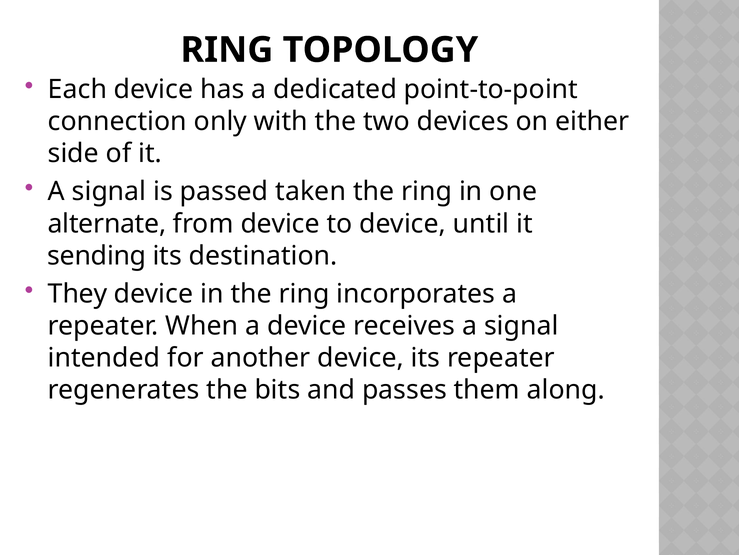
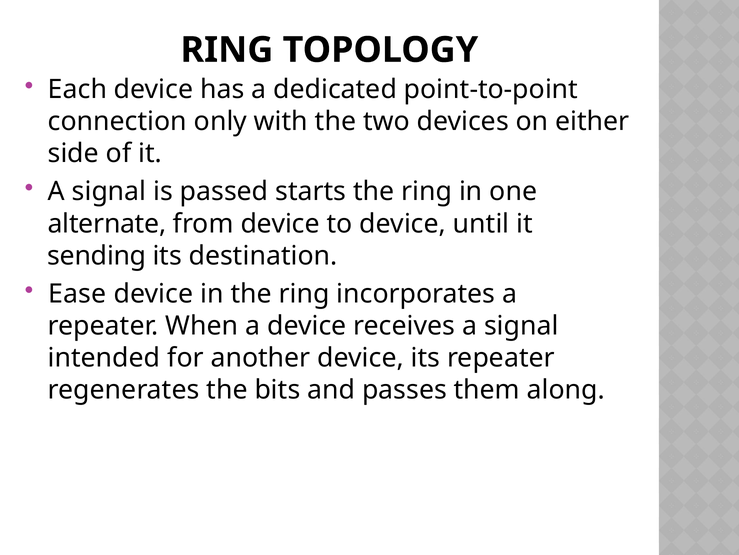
taken: taken -> starts
They: They -> Ease
